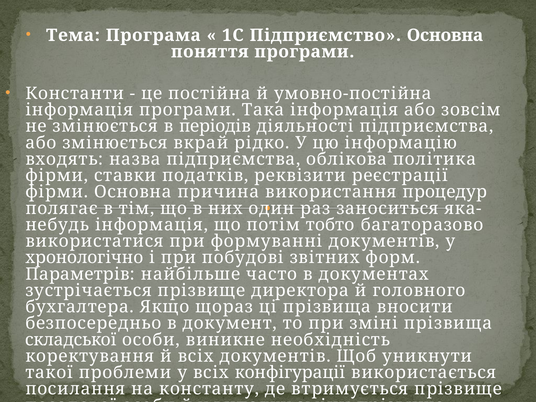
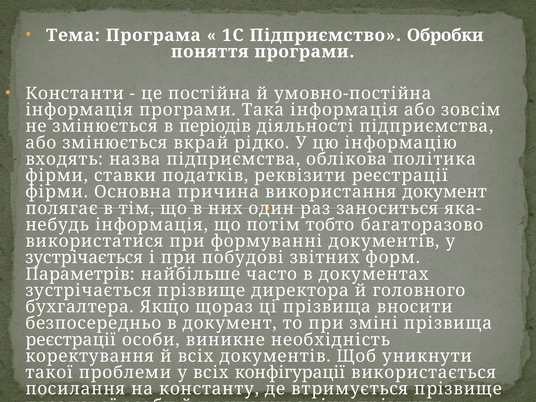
Підприємство Основна: Основна -> Обробки
використання процедур: процедур -> документ
хронологічно at (84, 258): хронологічно -> зустрічається
складської at (71, 340): складської -> реєстрації
